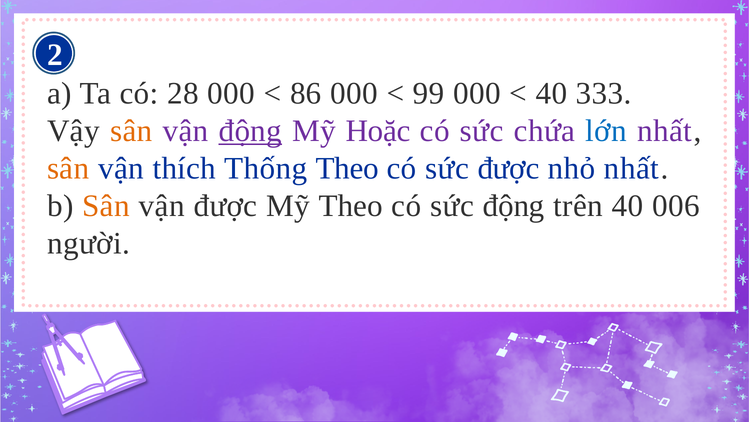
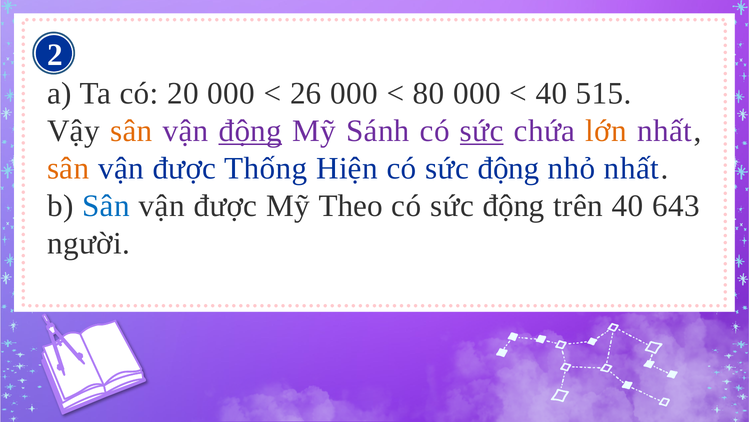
28: 28 -> 20
86: 86 -> 26
99: 99 -> 80
333: 333 -> 515
Hoặc: Hoặc -> Sánh
sức at (482, 131) underline: none -> present
lớn colour: blue -> orange
thích at (184, 168): thích -> được
Thống Theo: Theo -> Hiện
được at (509, 168): được -> động
Sân at (106, 206) colour: orange -> blue
006: 006 -> 643
